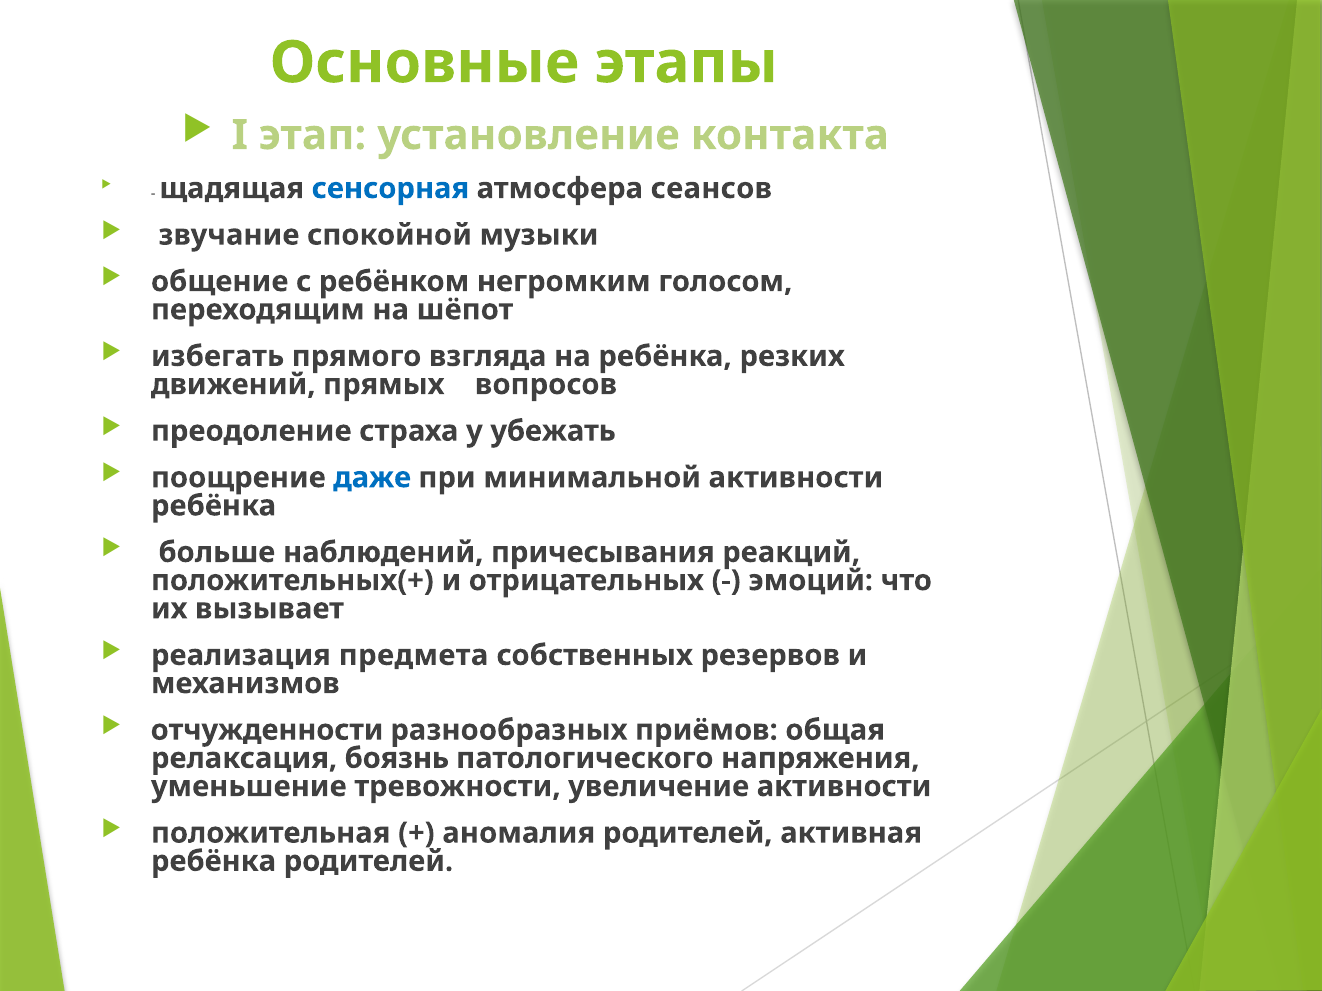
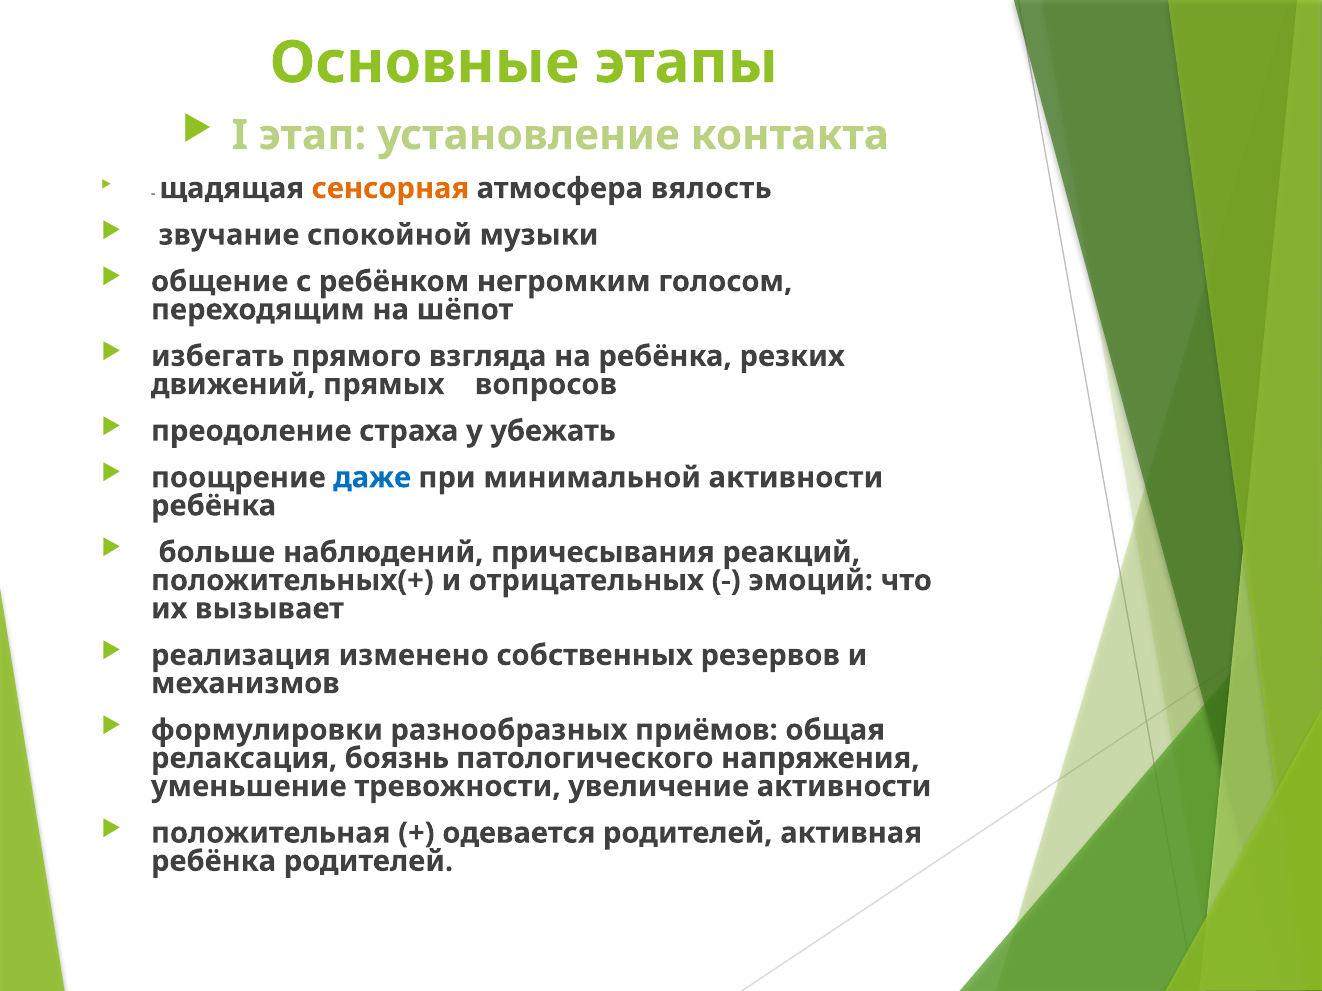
сенсорная colour: blue -> orange
сеансов: сеансов -> вялость
предмета: предмета -> изменено
отчужденности: отчужденности -> формулировки
аномалия: аномалия -> одевается
